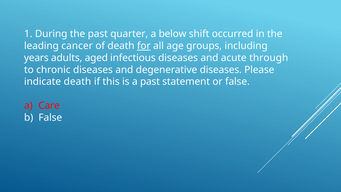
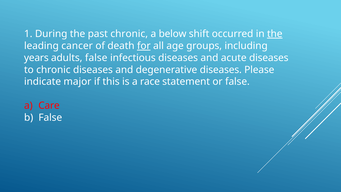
past quarter: quarter -> chronic
the at (275, 34) underline: none -> present
adults aged: aged -> false
acute through: through -> diseases
indicate death: death -> major
a past: past -> race
